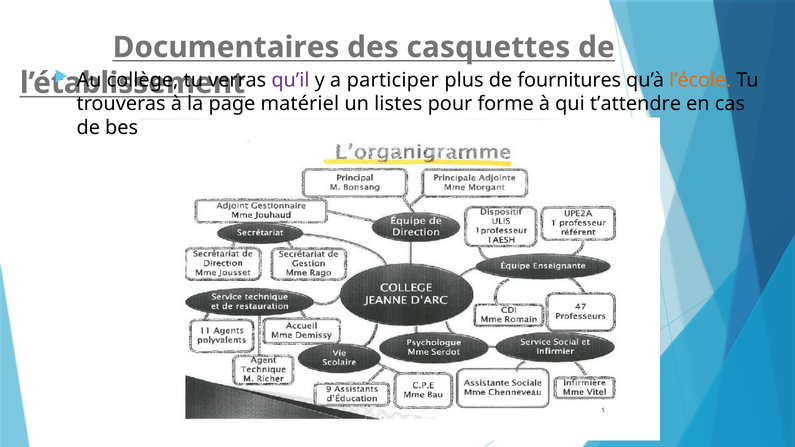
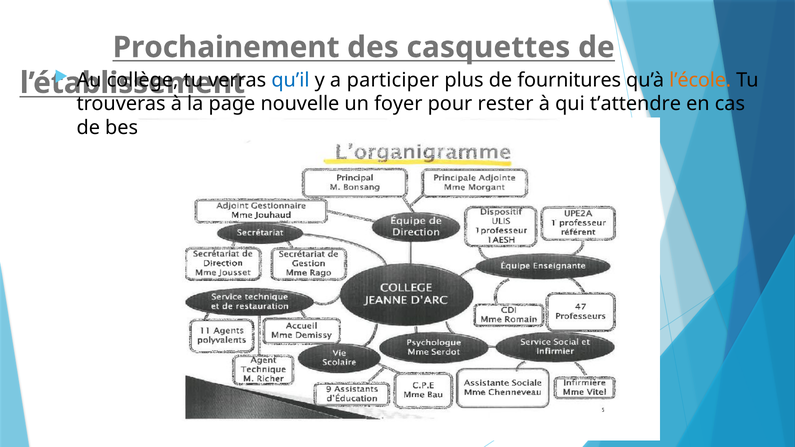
Documentaires: Documentaires -> Prochainement
qu’il colour: purple -> blue
matériel: matériel -> nouvelle
listes: listes -> foyer
forme: forme -> rester
